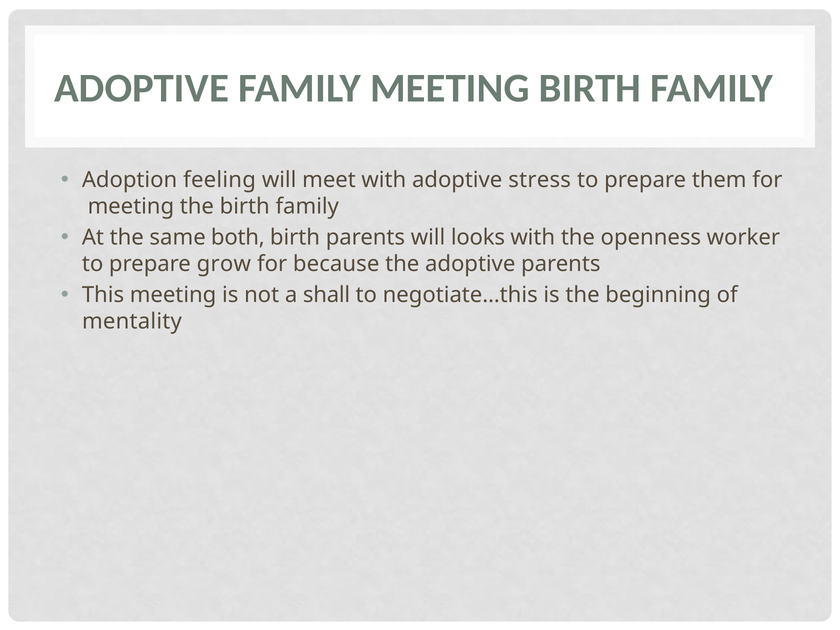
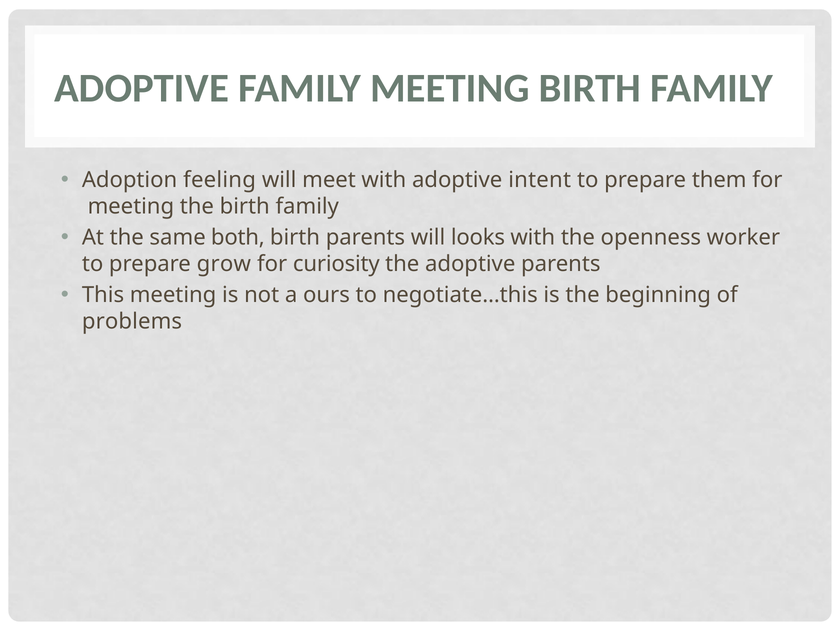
stress: stress -> intent
because: because -> curiosity
shall: shall -> ours
mentality: mentality -> problems
